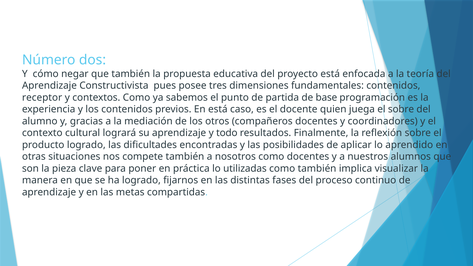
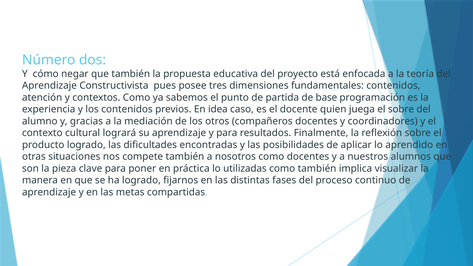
receptor: receptor -> atención
En está: está -> idea
y todo: todo -> para
